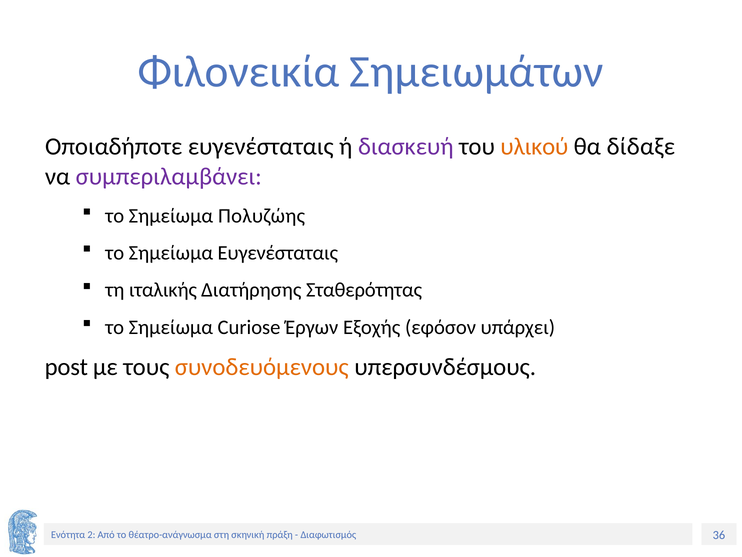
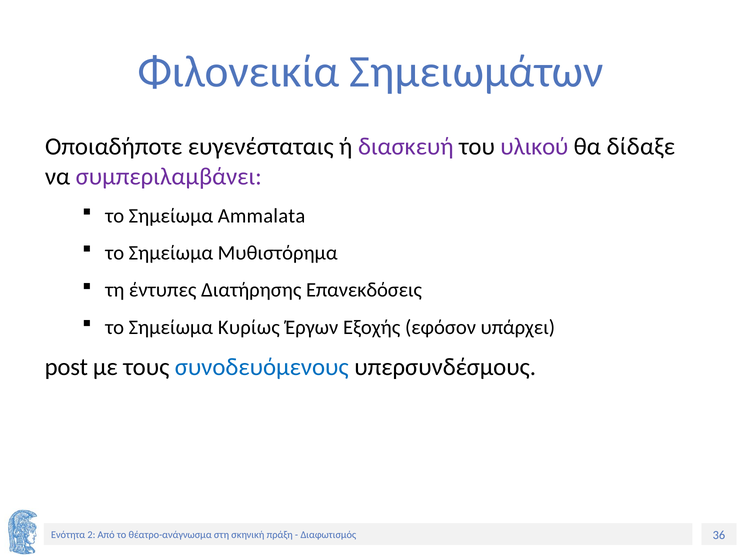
υλικού colour: orange -> purple
Πολυζώης: Πολυζώης -> Ammalata
Σημείωμα Ευγενέσταταις: Ευγενέσταταις -> Μυθιστόρημα
ιταλικής: ιταλικής -> έντυπες
Σταθερότητας: Σταθερότητας -> Επανεκδόσεις
Curiose: Curiose -> Κυρίως
συνοδευόμενους colour: orange -> blue
